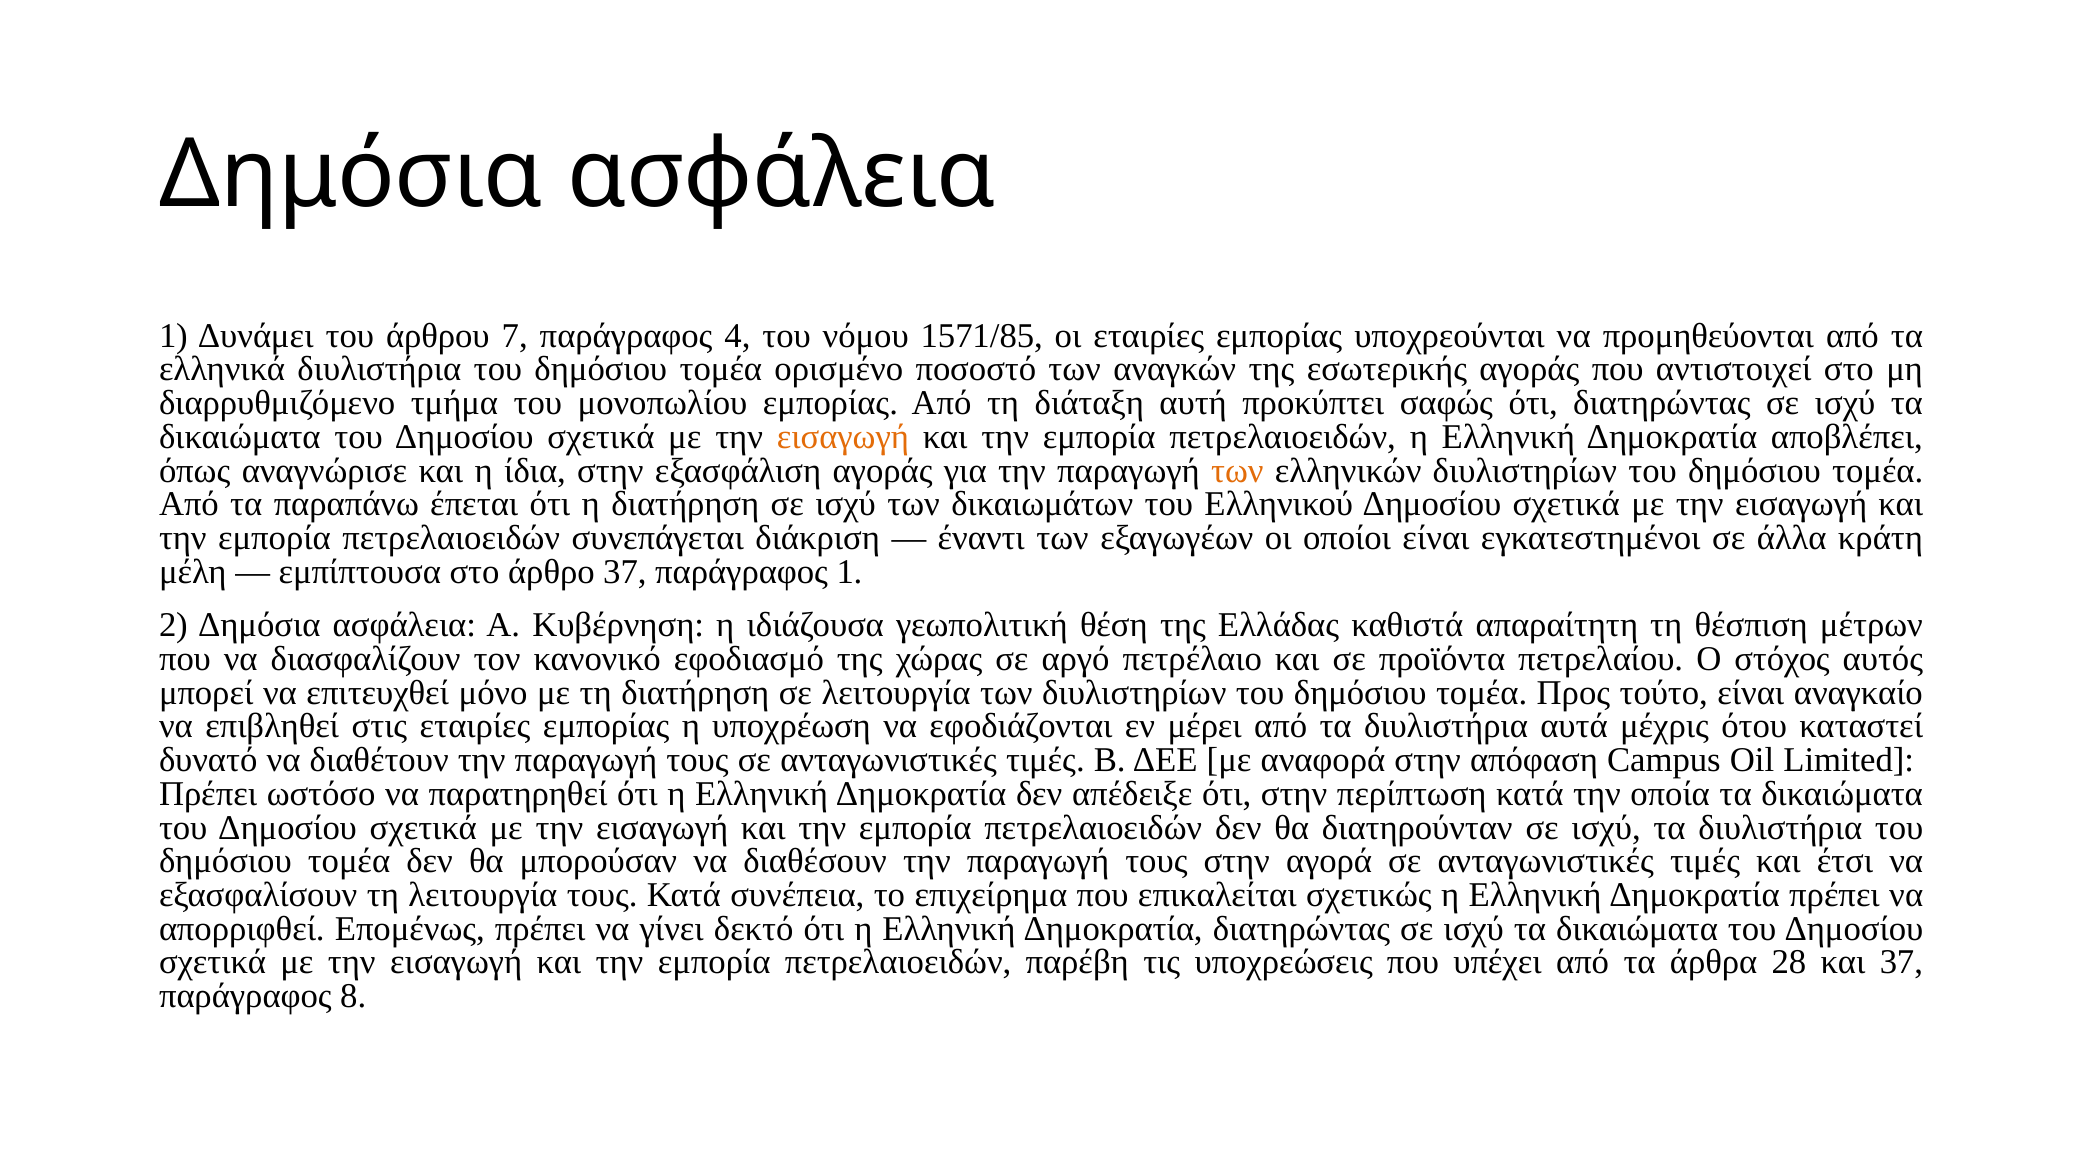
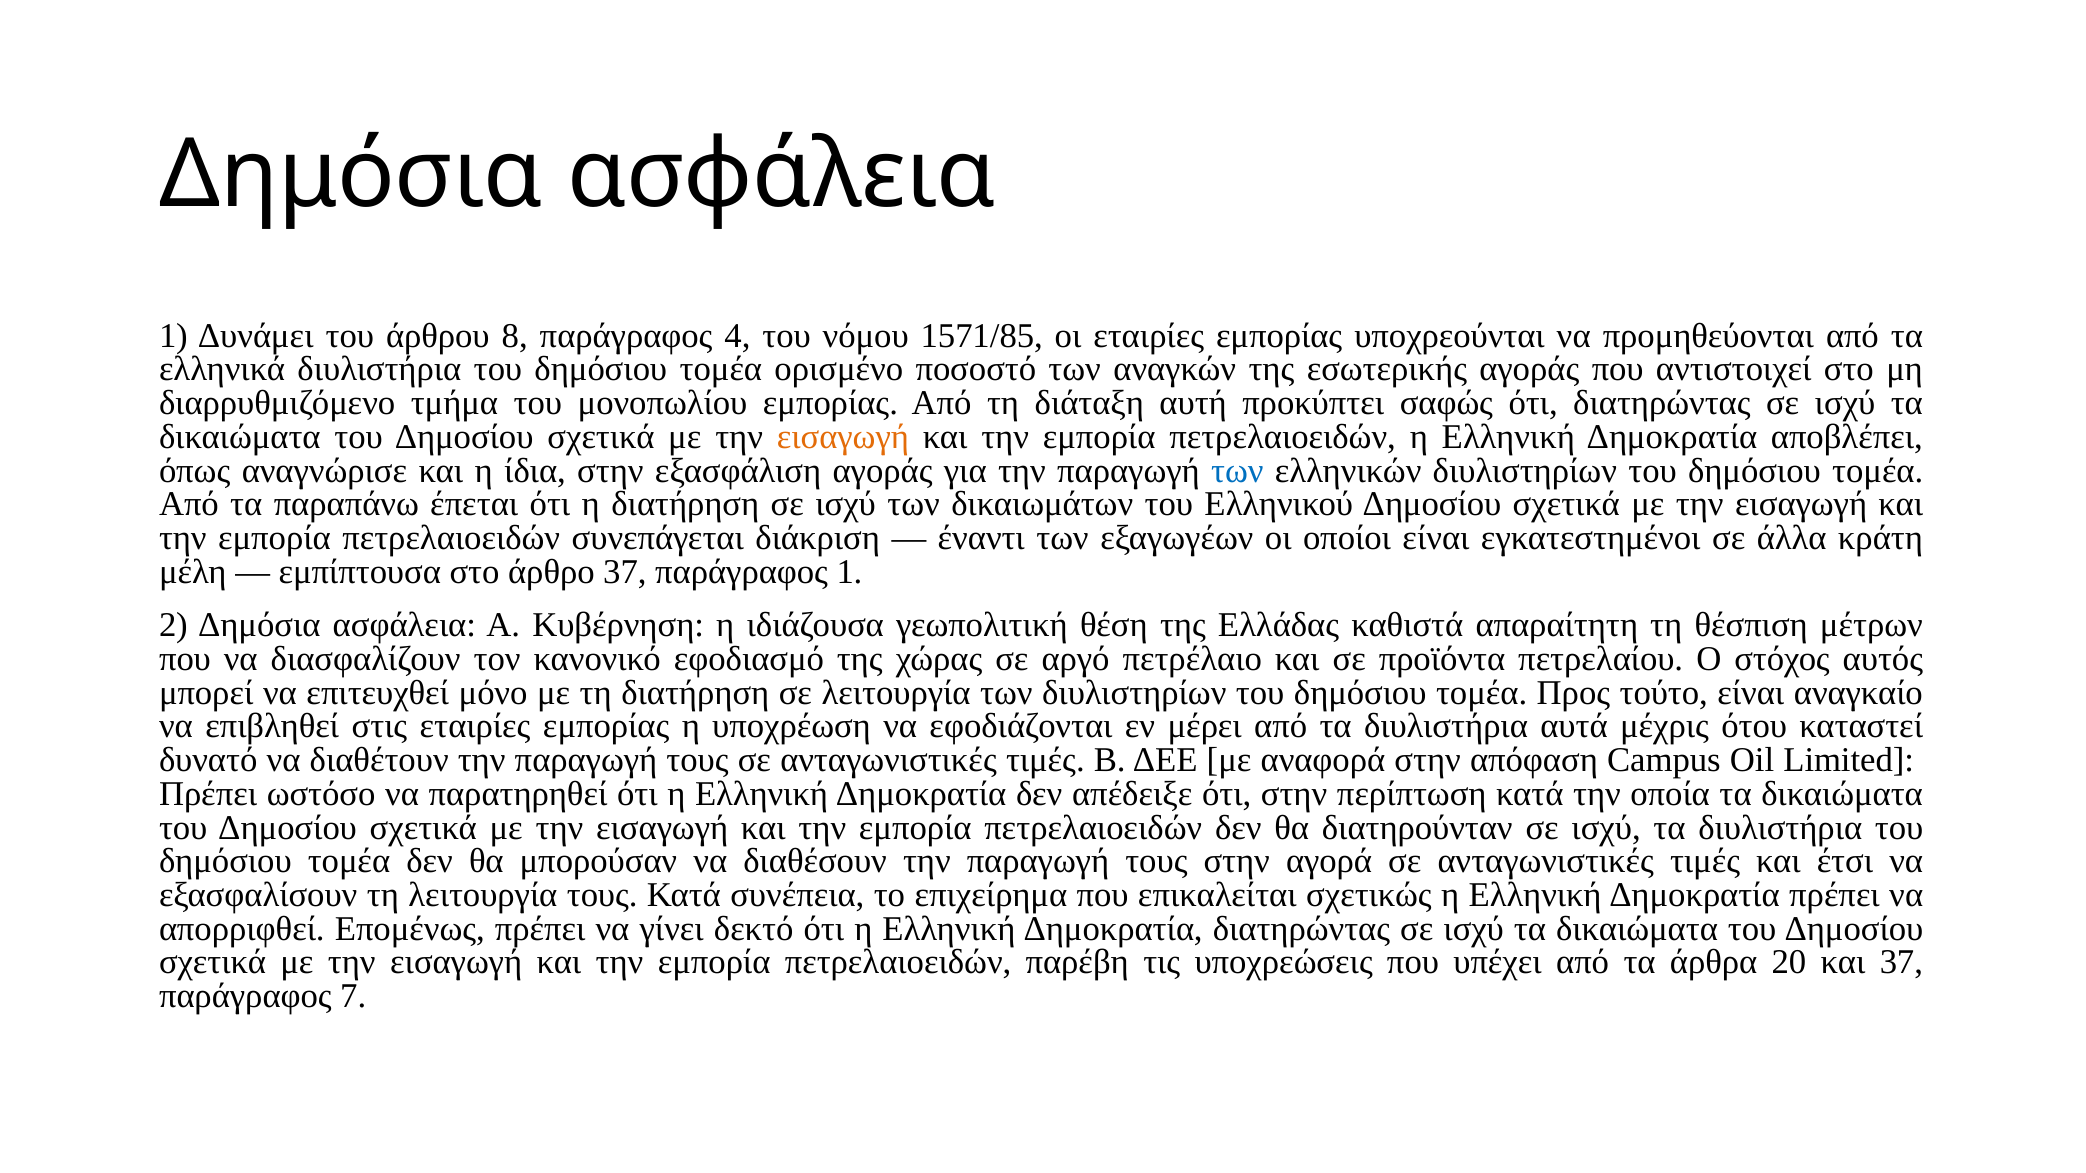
7: 7 -> 8
των at (1237, 471) colour: orange -> blue
28: 28 -> 20
8: 8 -> 7
